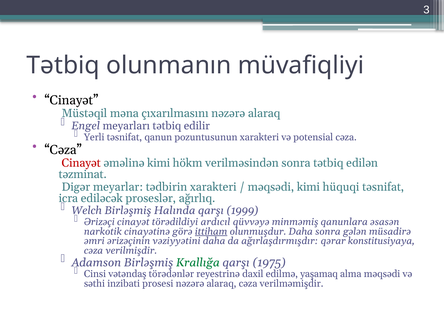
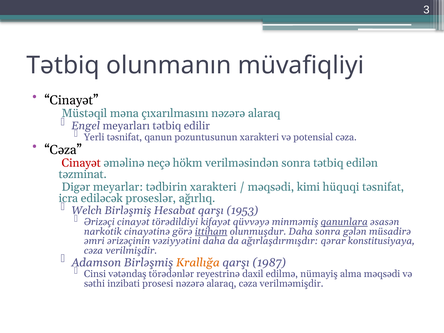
əməlinə kimi: kimi -> neçə
Halında: Halında -> Hesabat
1999: 1999 -> 1953
ardıcıl: ardıcıl -> kifayət
qanunlara underline: none -> present
Krallığa colour: green -> orange
1975: 1975 -> 1987
yaşamaq: yaşamaq -> nümayiş
